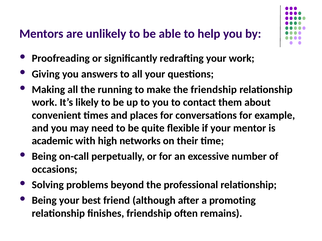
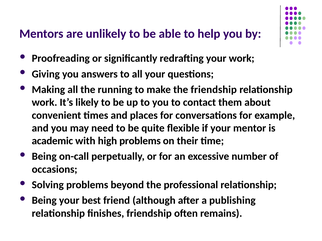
high networks: networks -> problems
promoting: promoting -> publishing
